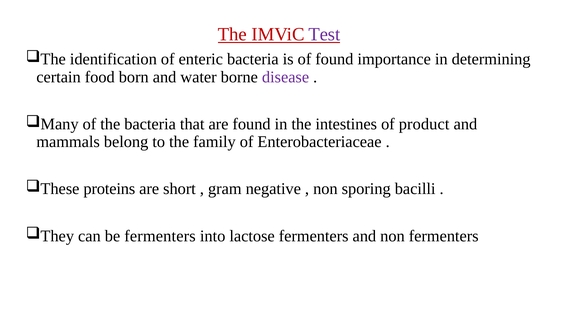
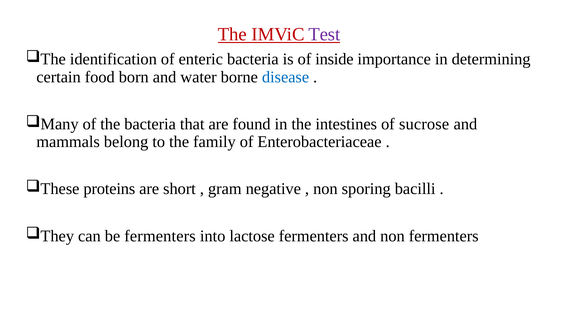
of found: found -> inside
disease colour: purple -> blue
product: product -> sucrose
